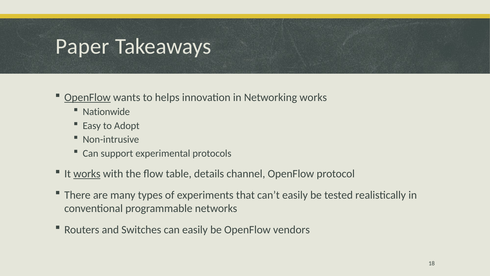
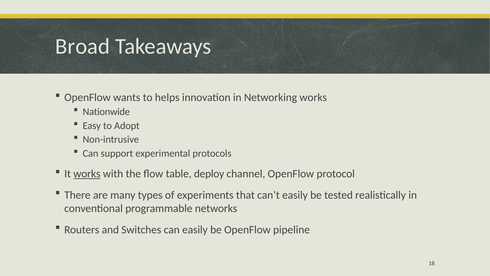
Paper: Paper -> Broad
OpenFlow at (87, 97) underline: present -> none
details: details -> deploy
vendors: vendors -> pipeline
